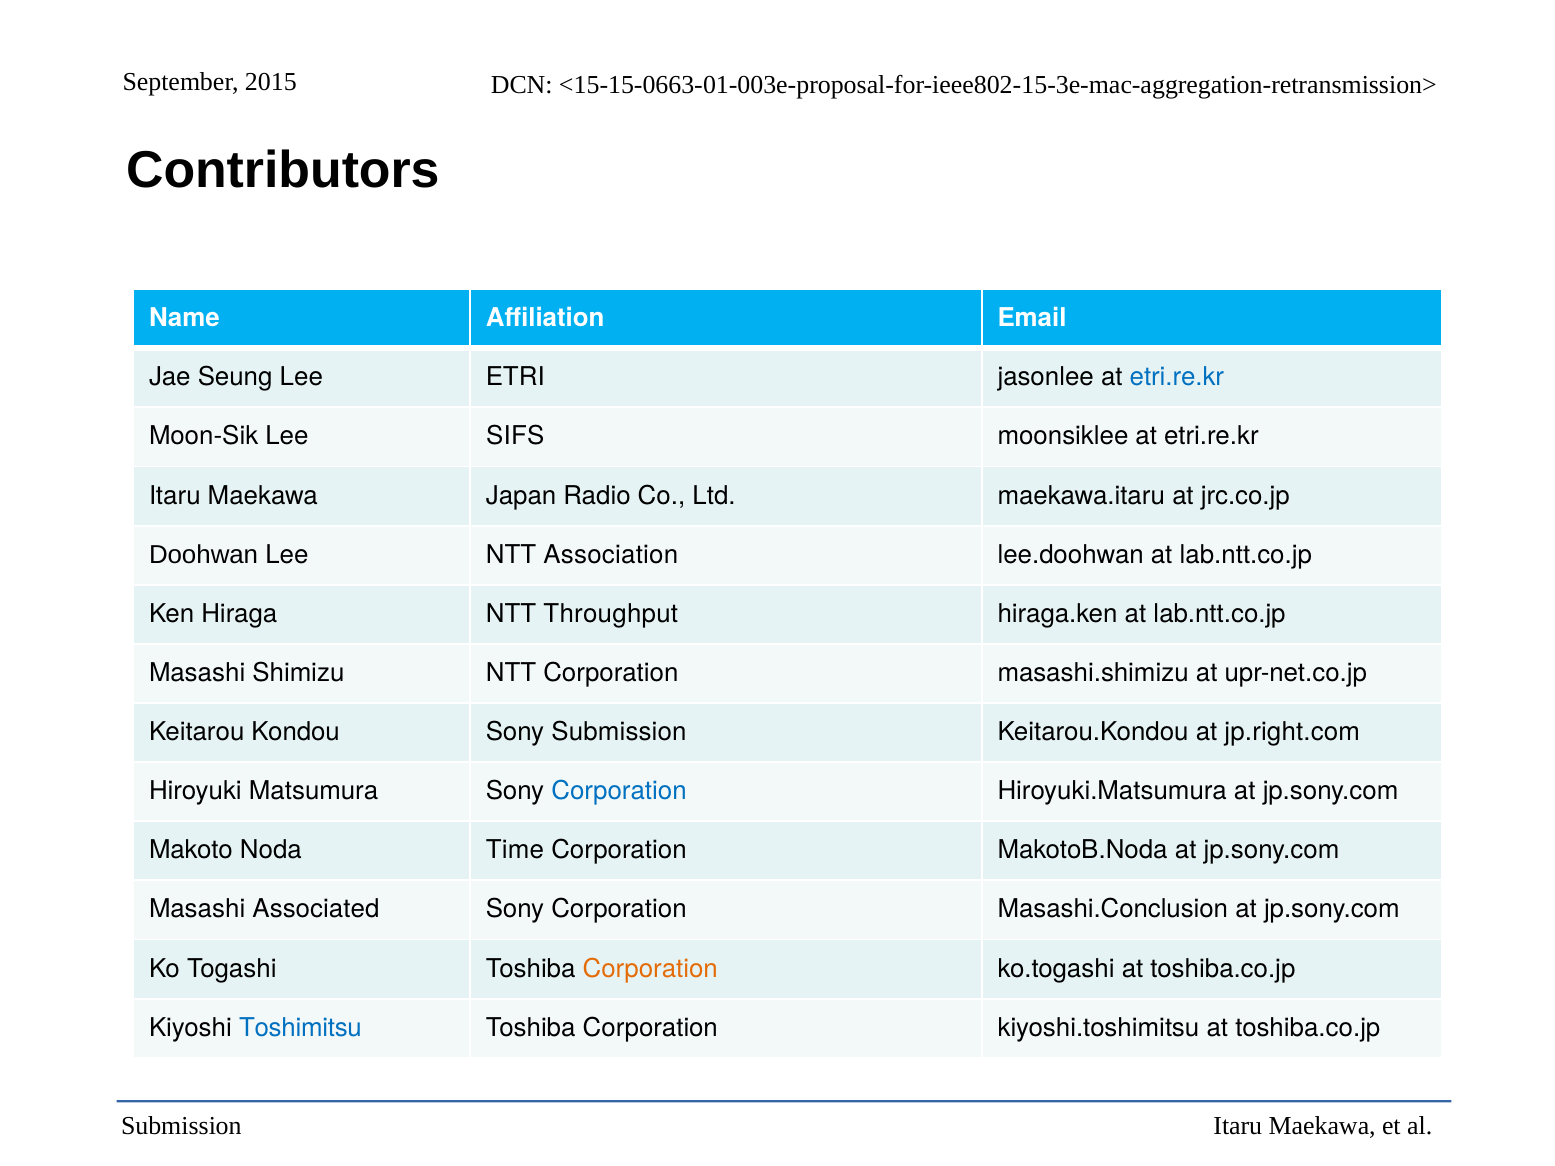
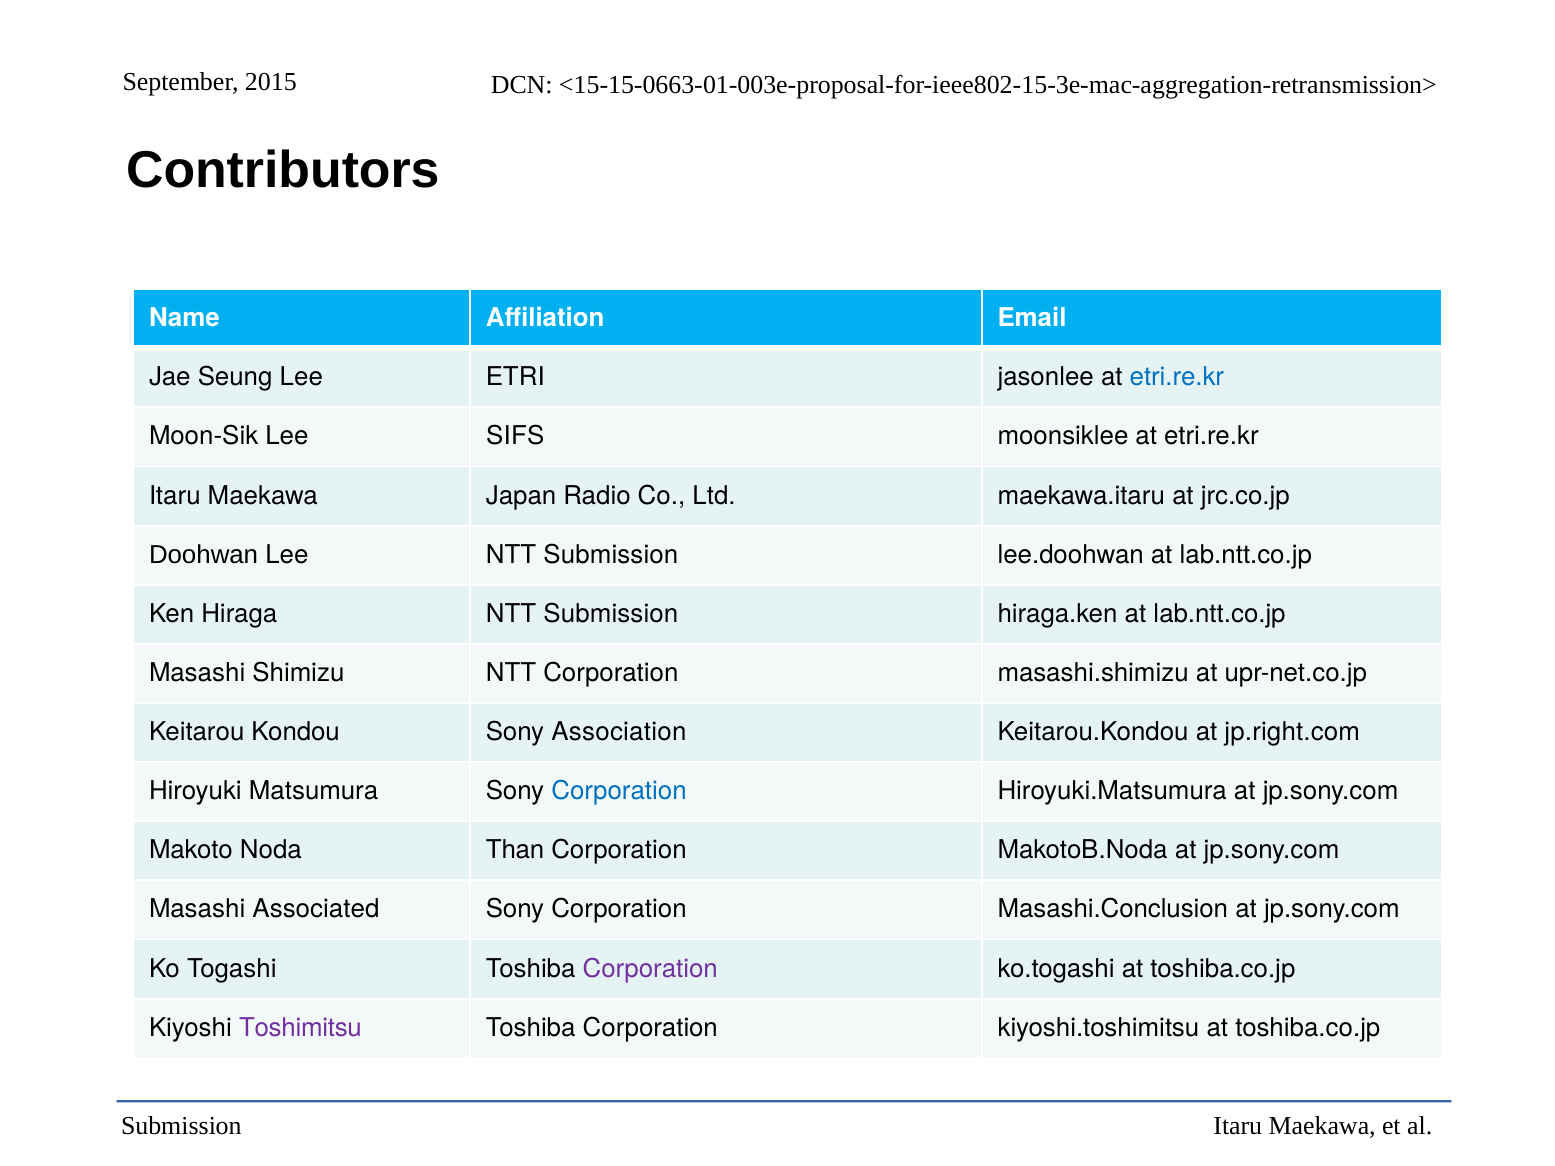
Lee NTT Association: Association -> Submission
Hiraga NTT Throughput: Throughput -> Submission
Sony Submission: Submission -> Association
Time: Time -> Than
Corporation at (650, 969) colour: orange -> purple
Toshimitsu colour: blue -> purple
